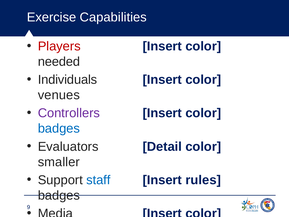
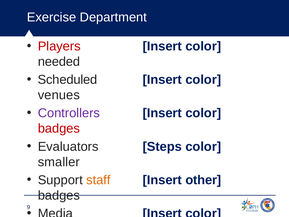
Capabilities: Capabilities -> Department
Individuals: Individuals -> Scheduled
badges at (59, 128) colour: blue -> red
Detail: Detail -> Steps
staff colour: blue -> orange
rules: rules -> other
